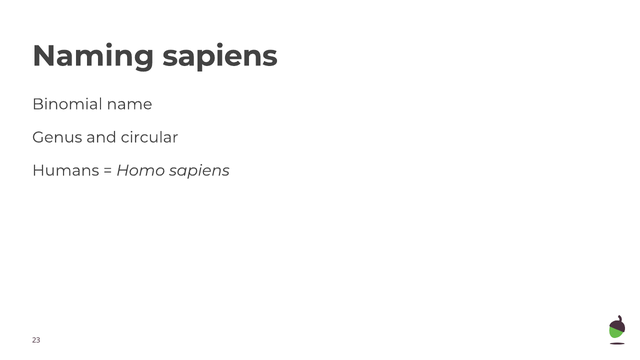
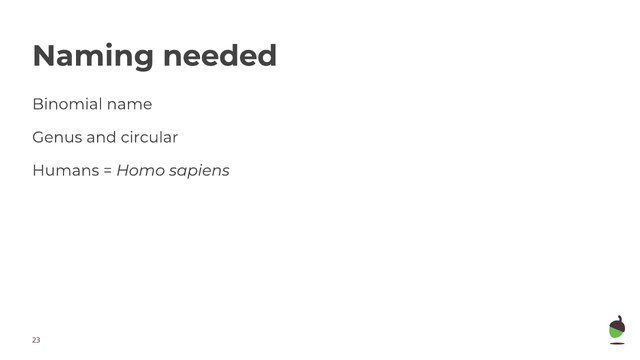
Naming sapiens: sapiens -> needed
